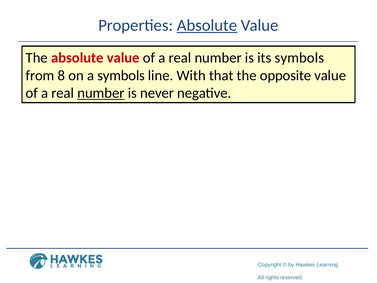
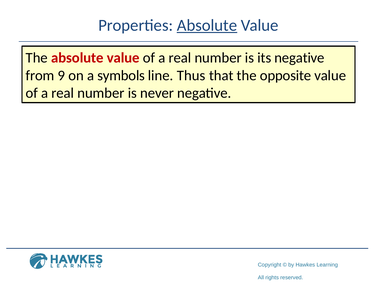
its symbols: symbols -> negative
8: 8 -> 9
With: With -> Thus
number at (101, 93) underline: present -> none
